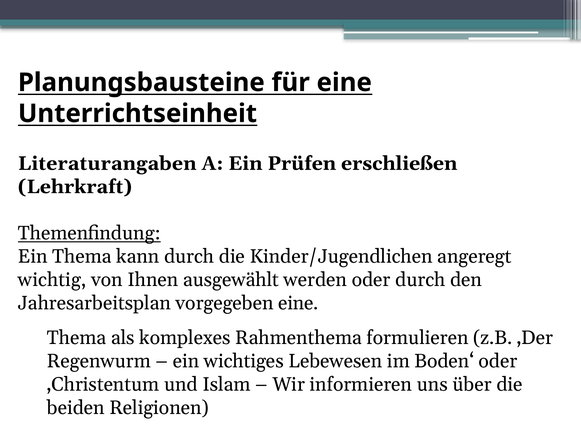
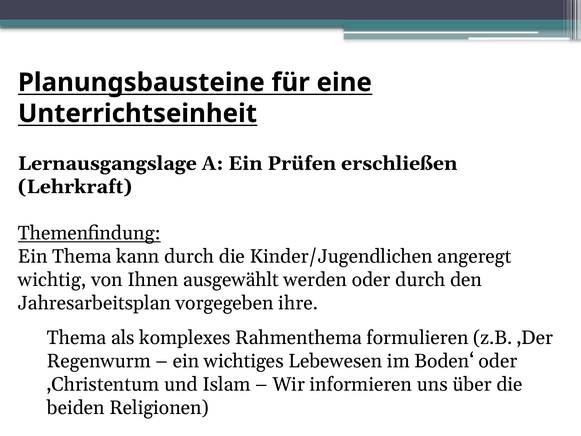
Literaturangaben: Literaturangaben -> Lernausgangslage
vorgegeben eine: eine -> ihre
